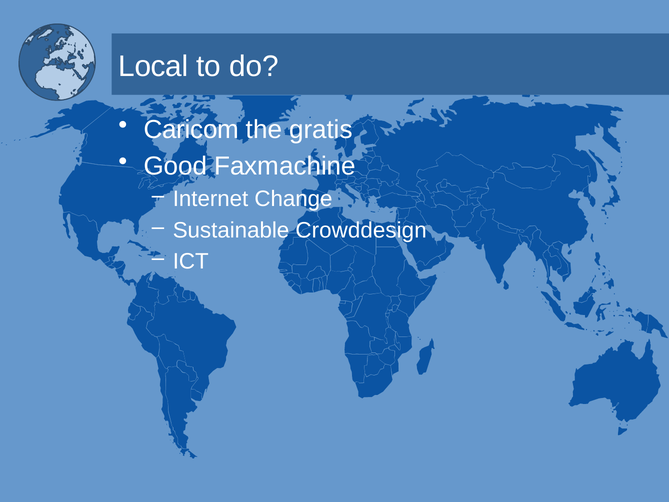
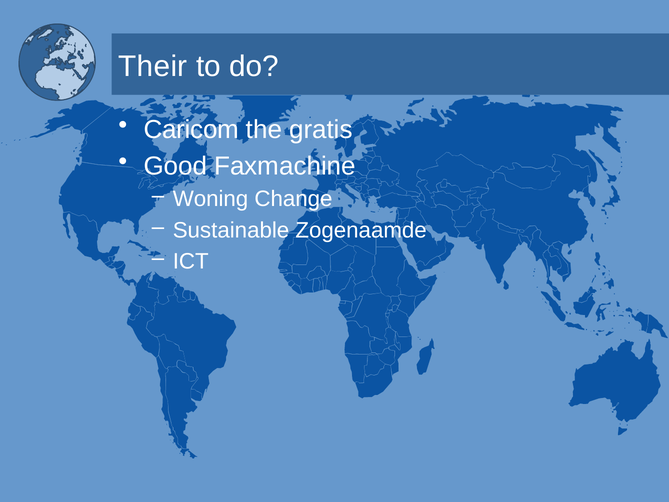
Local: Local -> Their
Internet: Internet -> Woning
Crowddesign: Crowddesign -> Zogenaamde
